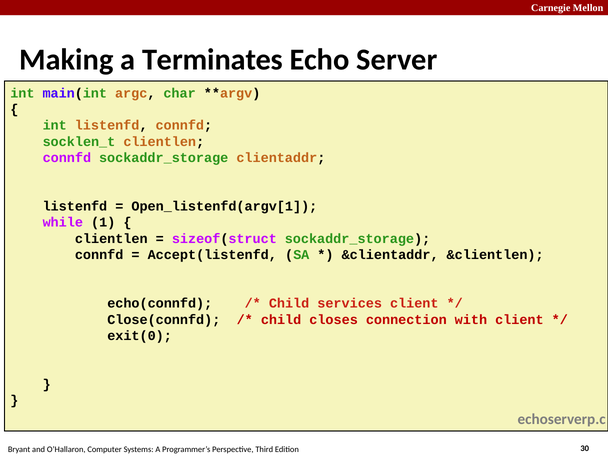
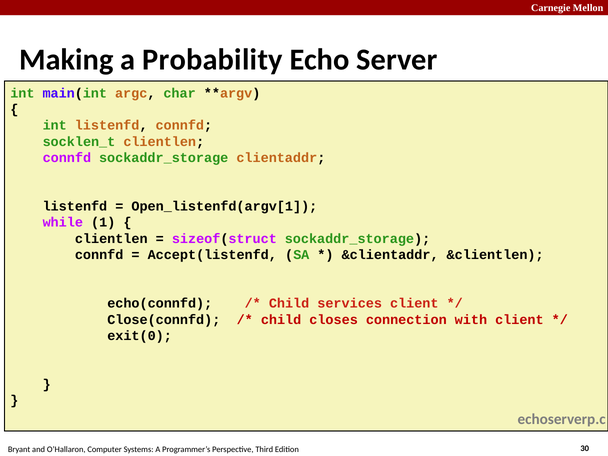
Terminates: Terminates -> Probability
